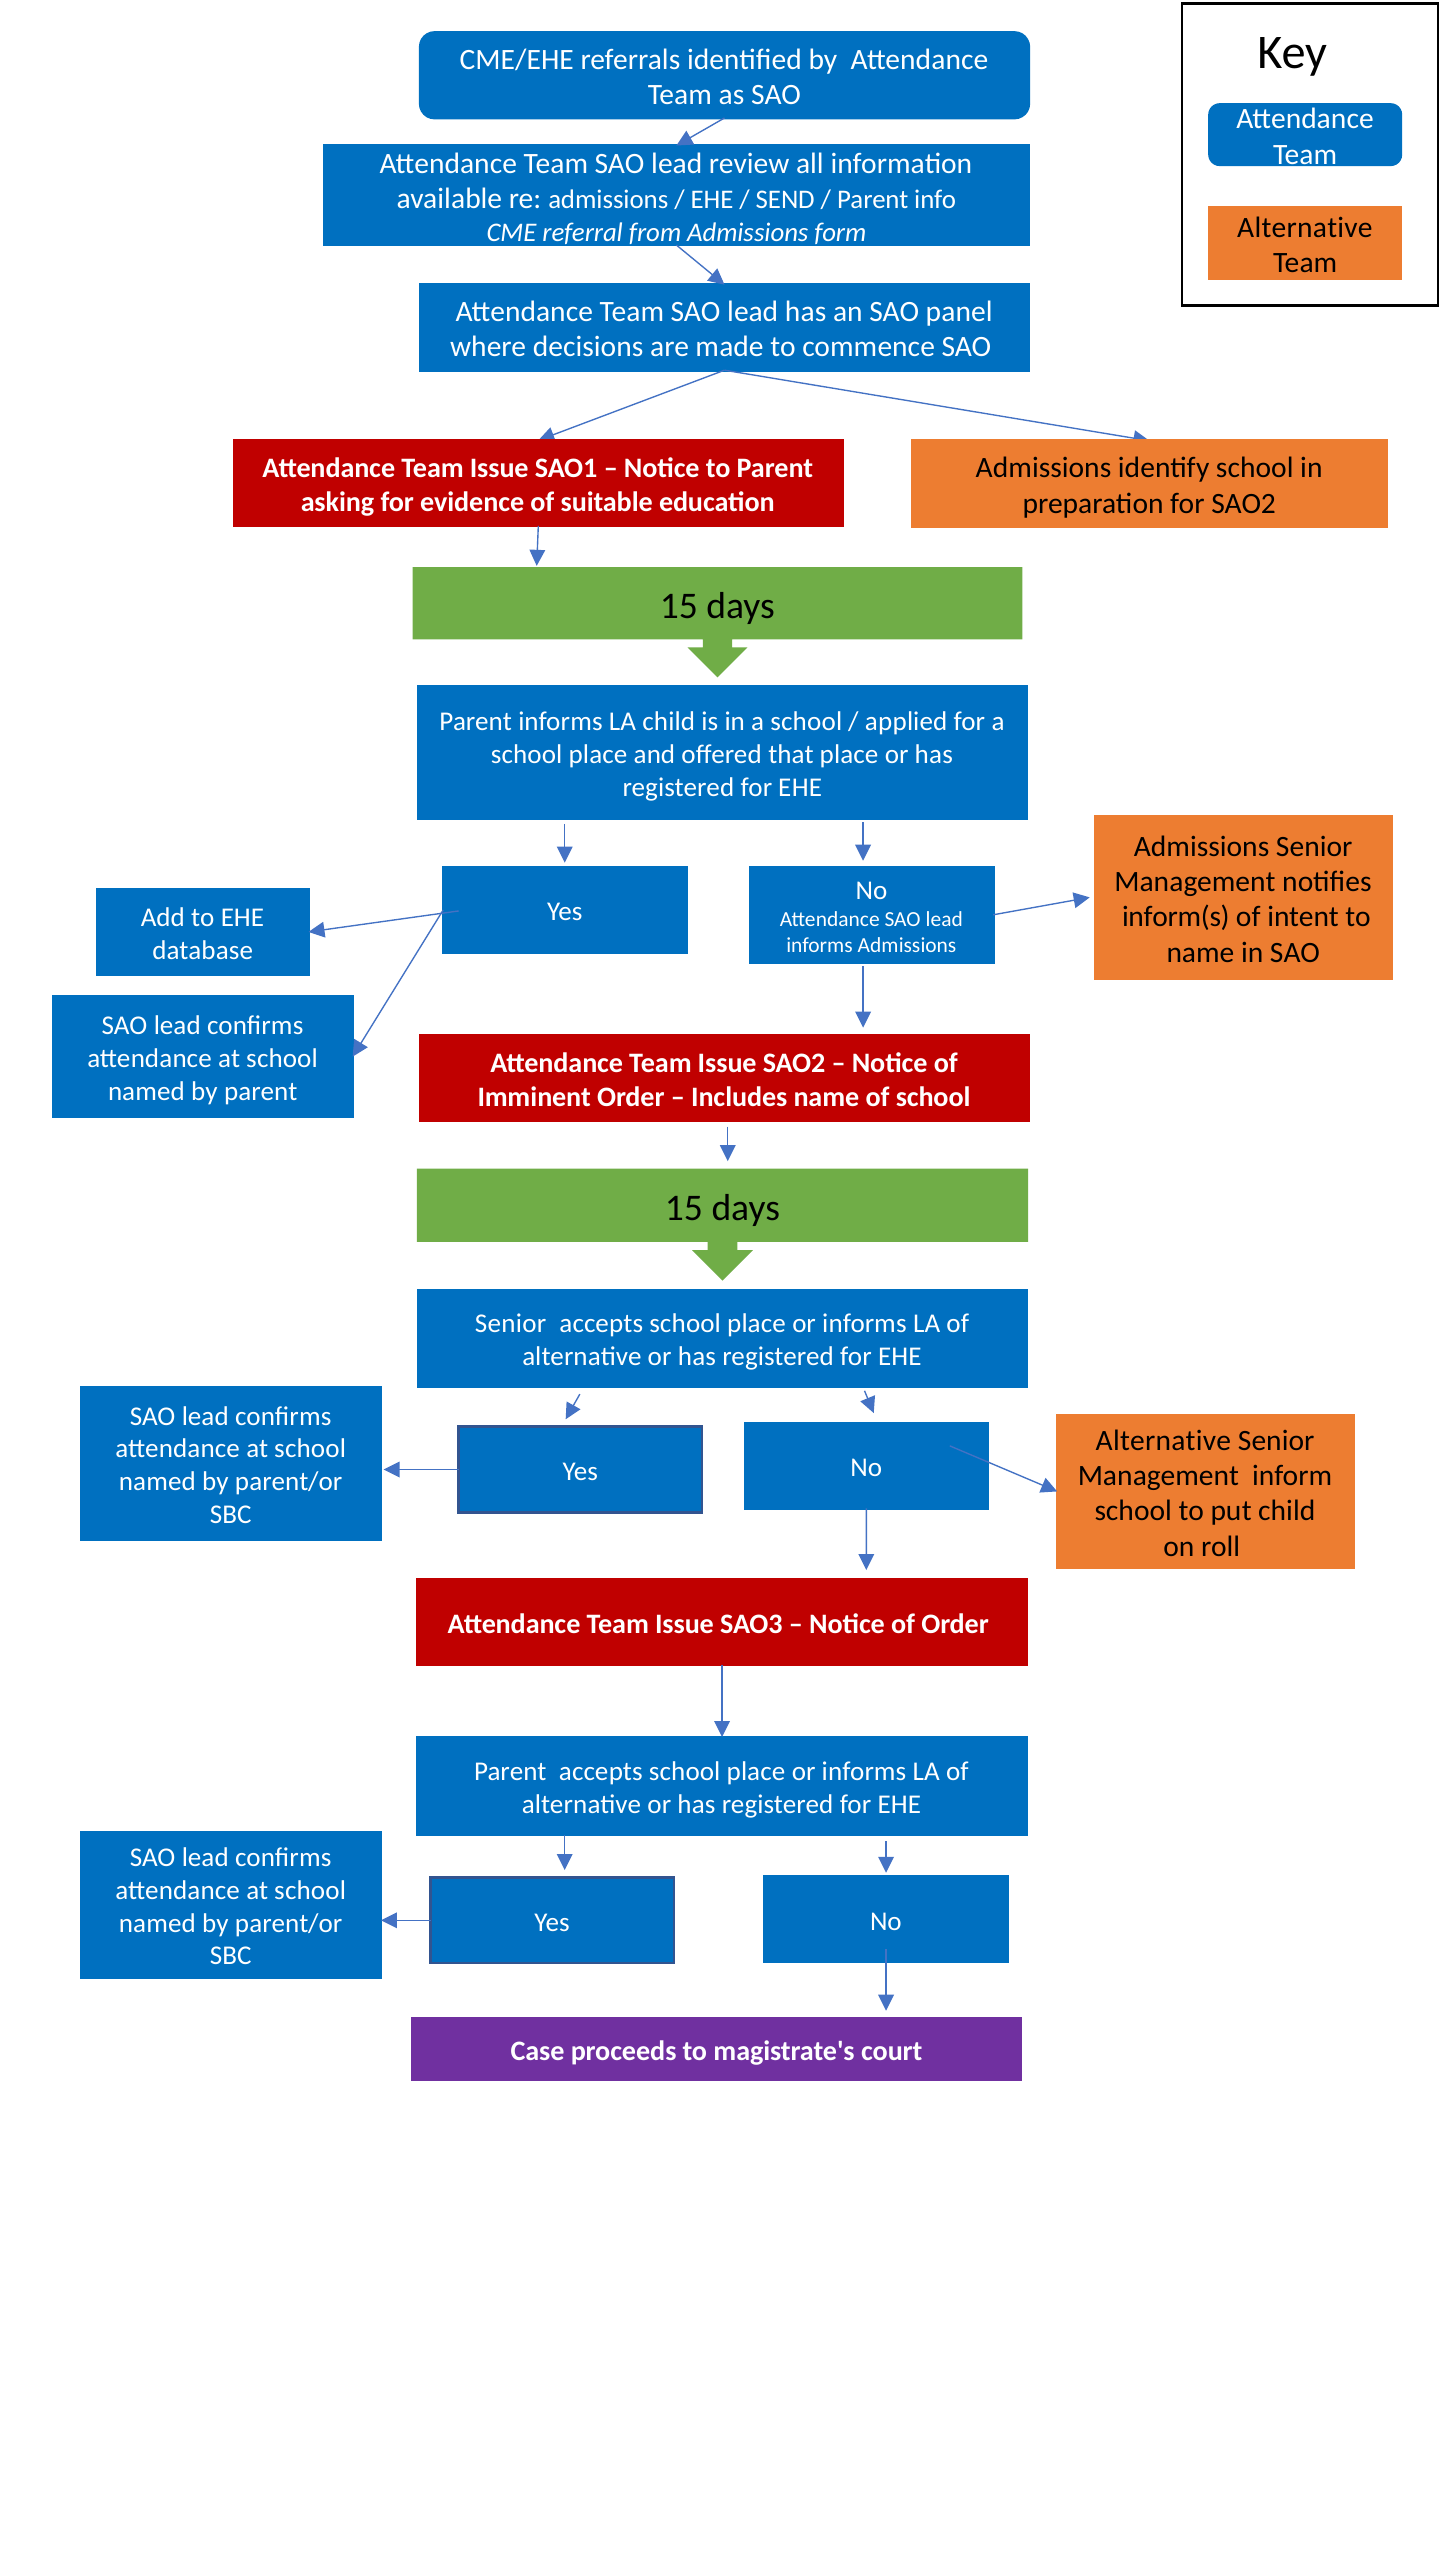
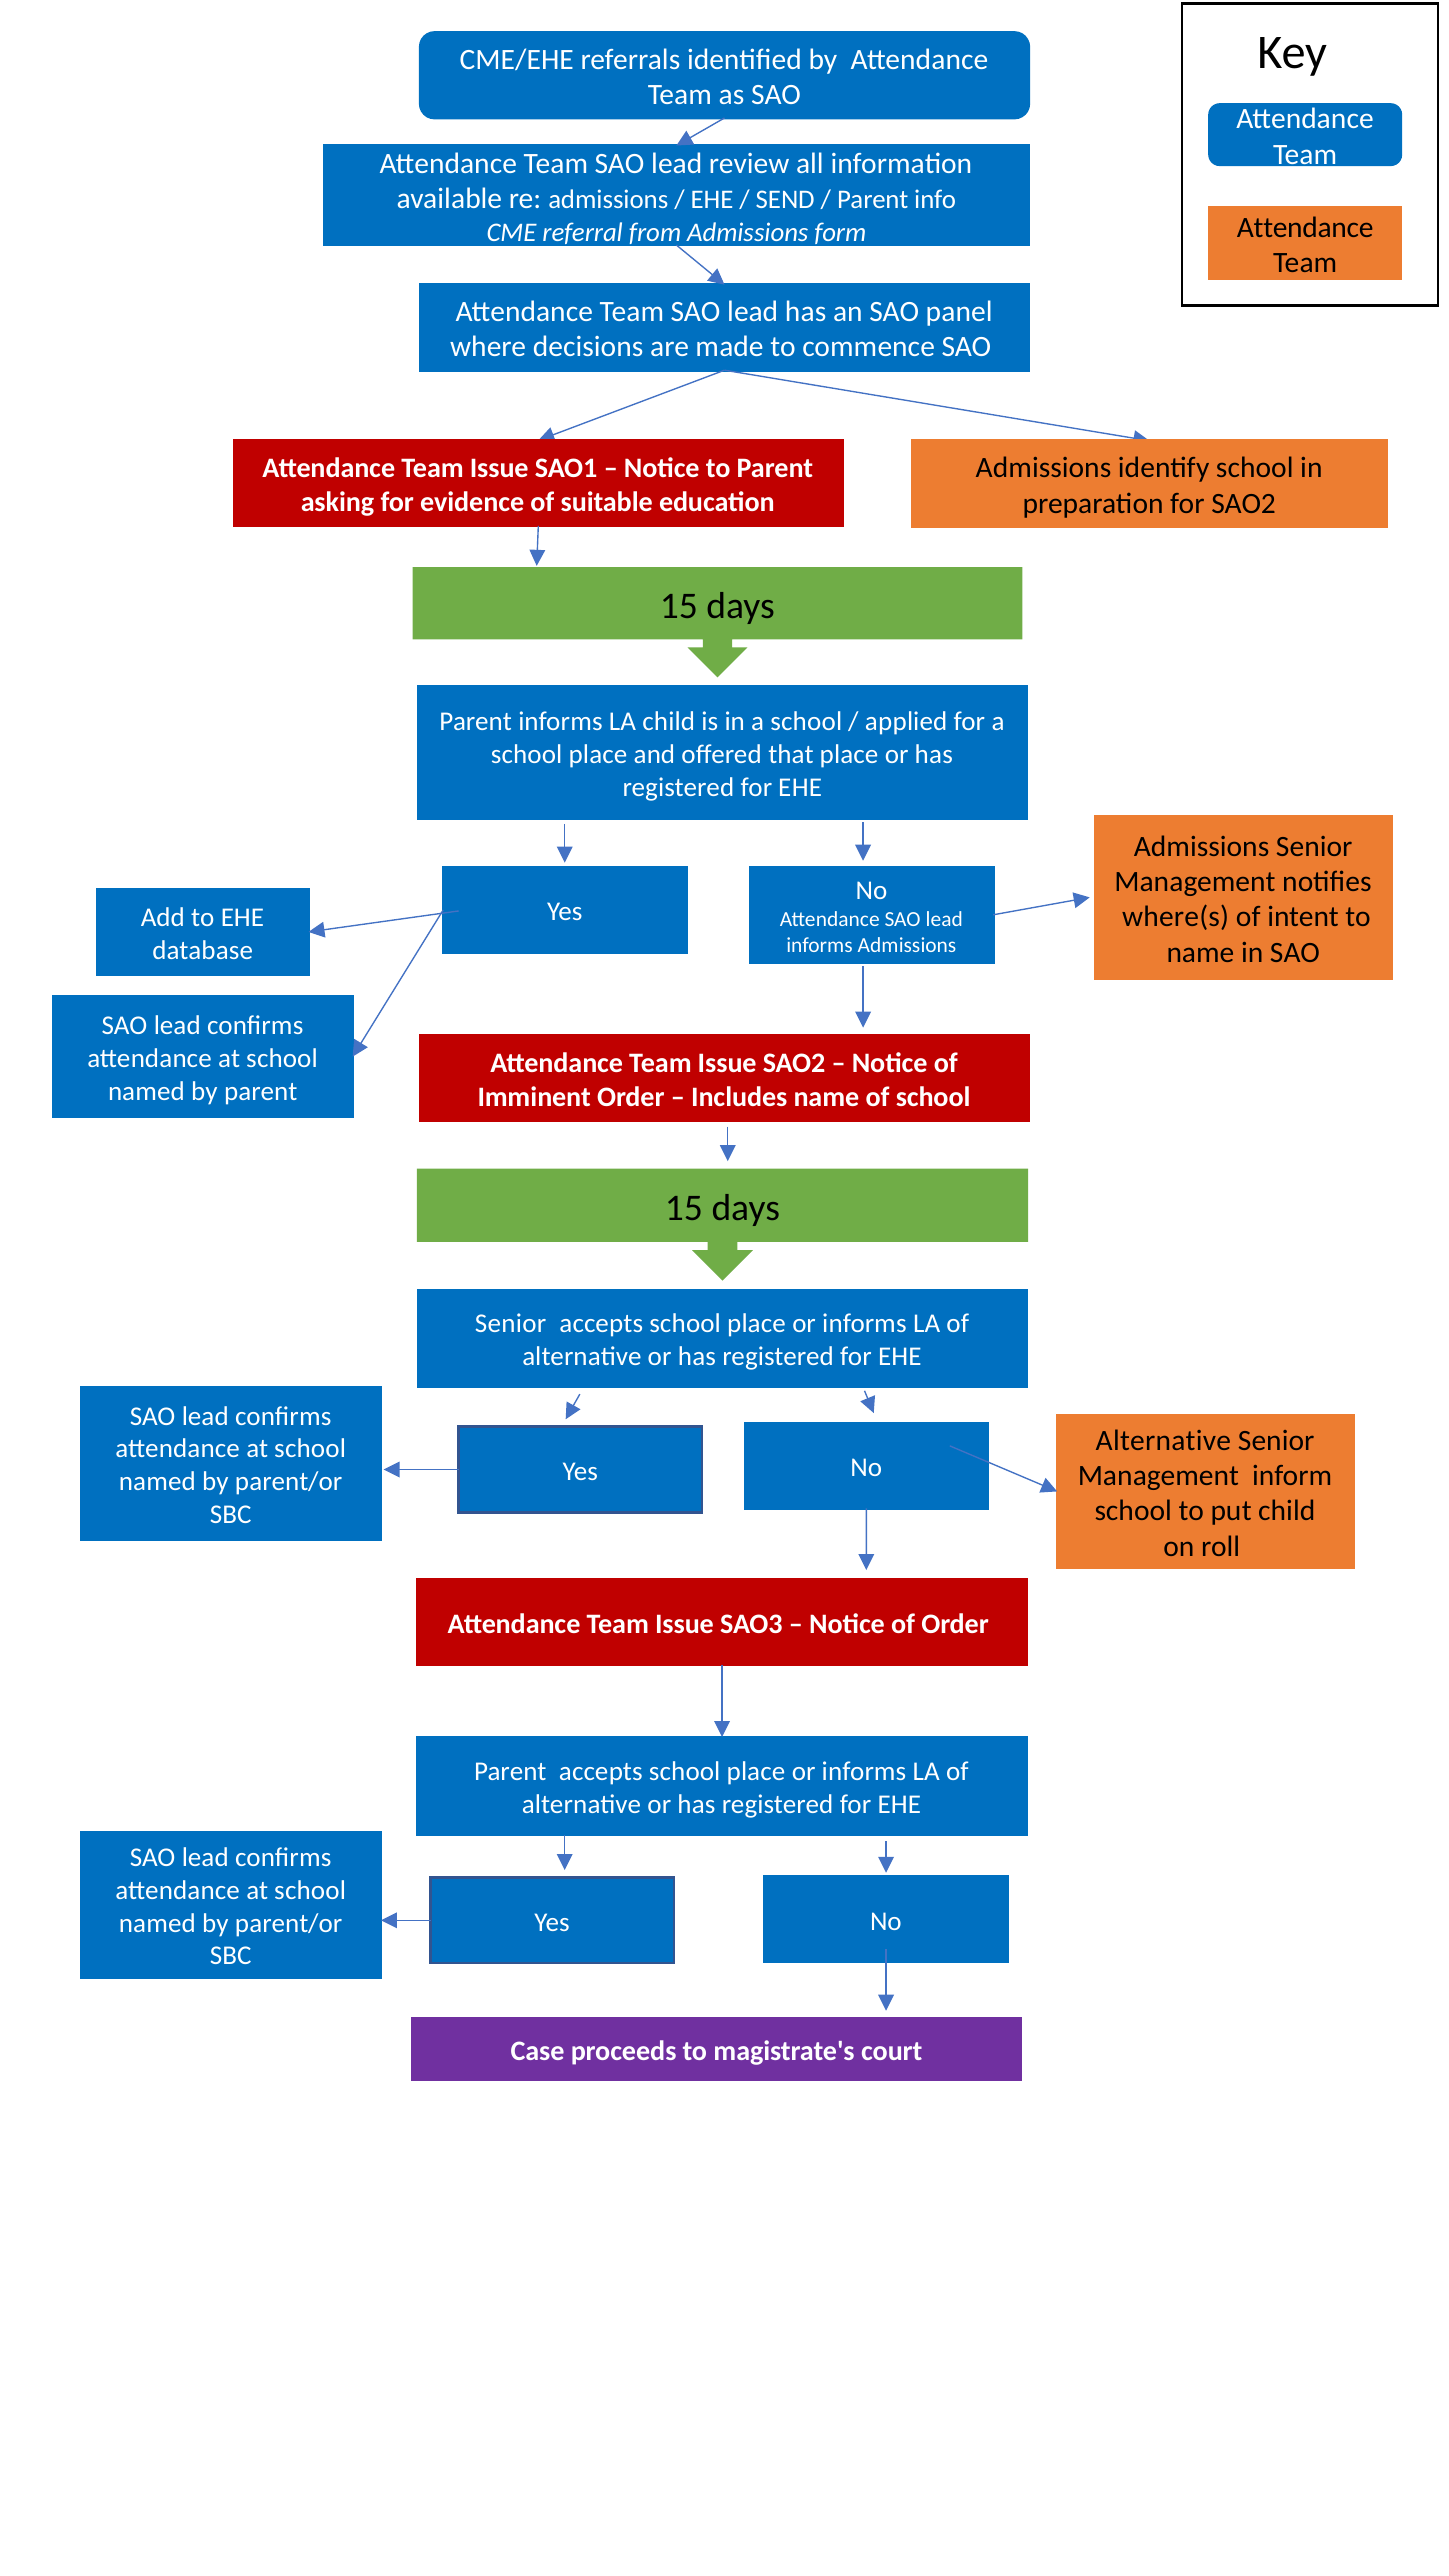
Alternative at (1305, 227): Alternative -> Attendance
inform(s: inform(s -> where(s
